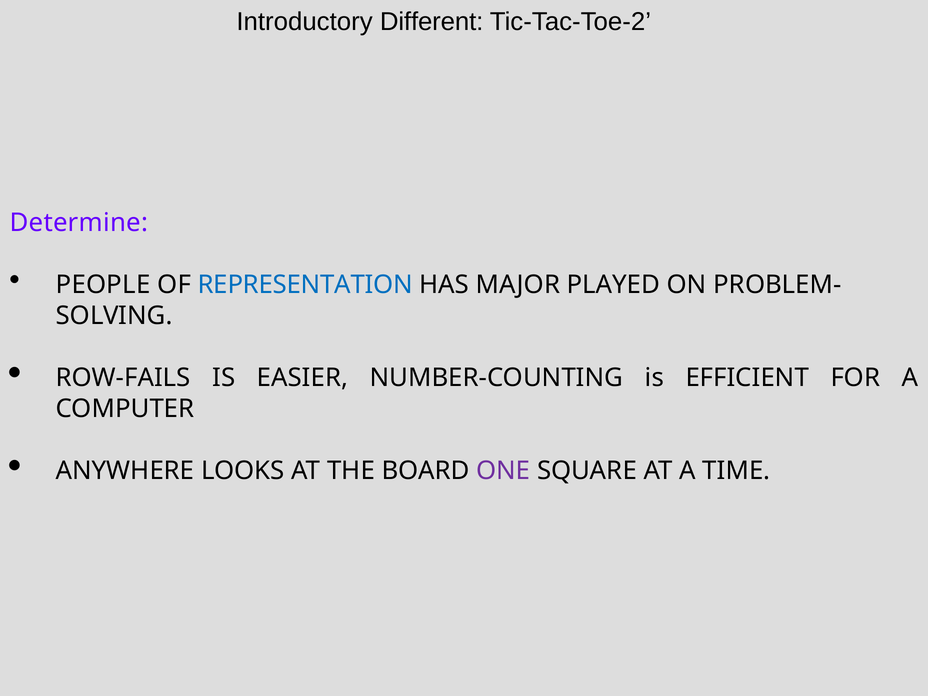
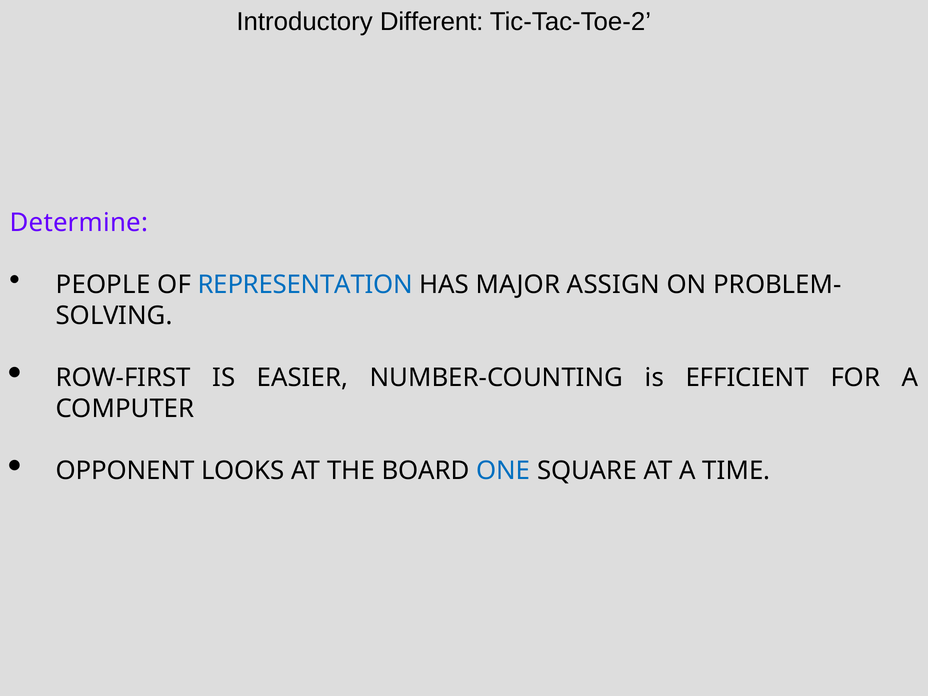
PLAYED: PLAYED -> ASSIGN
ROW-FAILS: ROW-FAILS -> ROW-FIRST
ANYWHERE: ANYWHERE -> OPPONENT
ONE colour: purple -> blue
